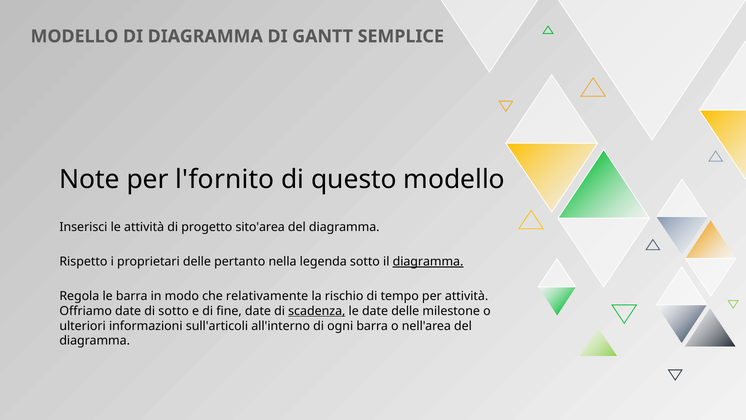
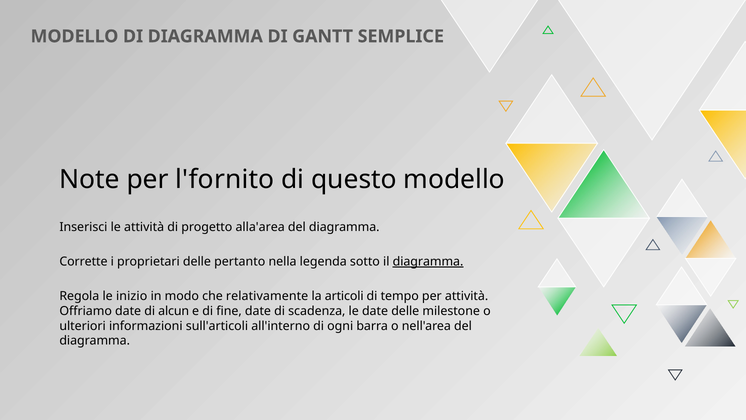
sito'area: sito'area -> alla'area
Rispetto: Rispetto -> Corrette
le barra: barra -> inizio
rischio: rischio -> articoli
di sotto: sotto -> alcun
scadenza underline: present -> none
